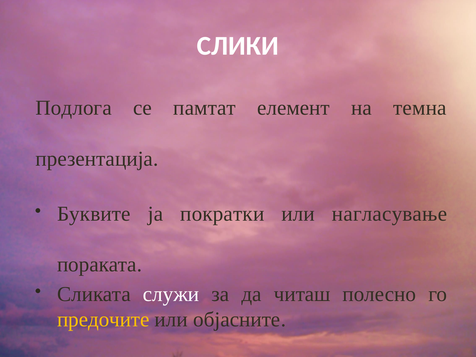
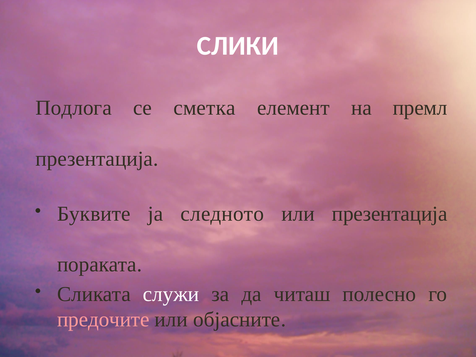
памтат: памтат -> сметка
темна: темна -> премл
пократки: пократки -> следното
или нагласување: нагласување -> презентација
предочите colour: yellow -> pink
